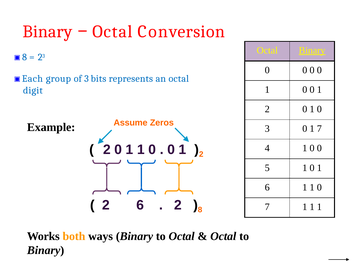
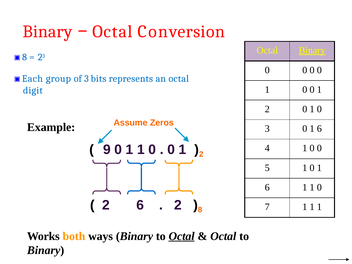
3 0 1 7: 7 -> 6
2 at (107, 149): 2 -> 9
Octal at (182, 236) underline: none -> present
